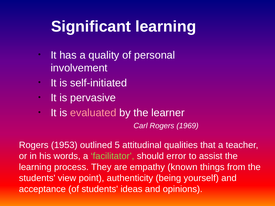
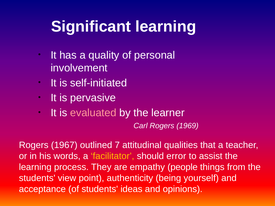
1953: 1953 -> 1967
5: 5 -> 7
facilitator colour: light green -> yellow
known: known -> people
